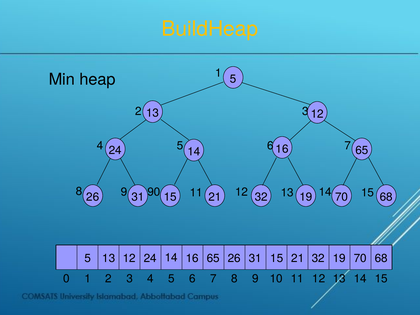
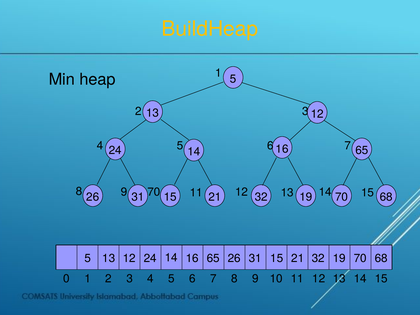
9 90: 90 -> 70
